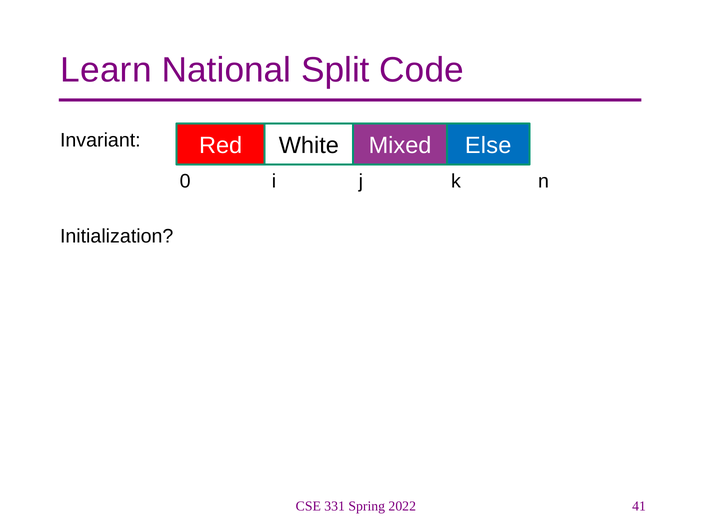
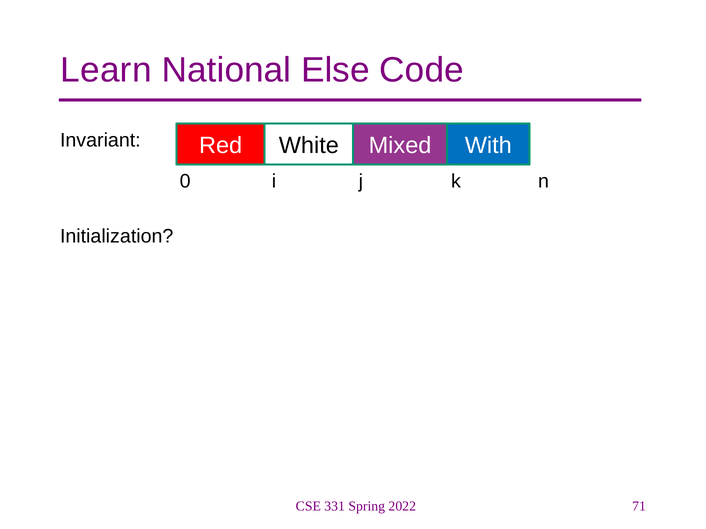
Split: Split -> Else
Else: Else -> With
41: 41 -> 71
